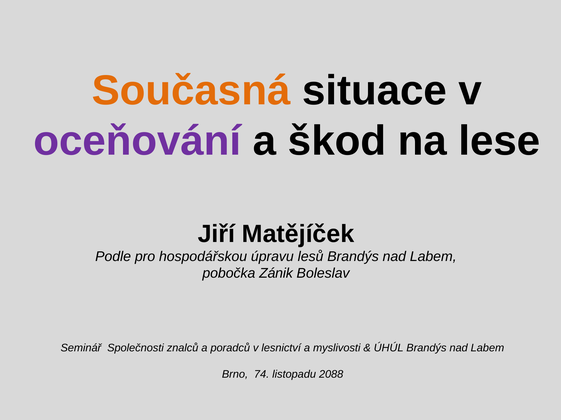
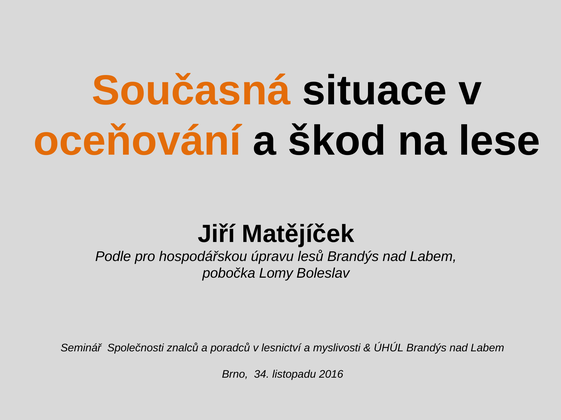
oceňování colour: purple -> orange
Zánik: Zánik -> Lomy
74: 74 -> 34
2088: 2088 -> 2016
